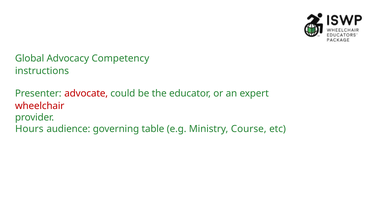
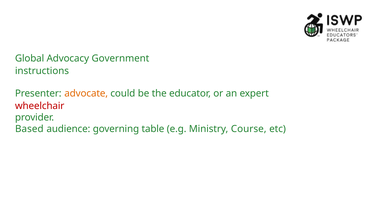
Competency: Competency -> Government
advocate colour: red -> orange
Hours: Hours -> Based
